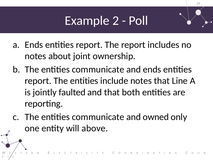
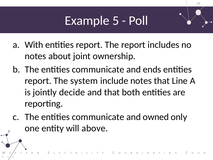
2: 2 -> 5
a Ends: Ends -> With
report The entities: entities -> system
faulted: faulted -> decide
